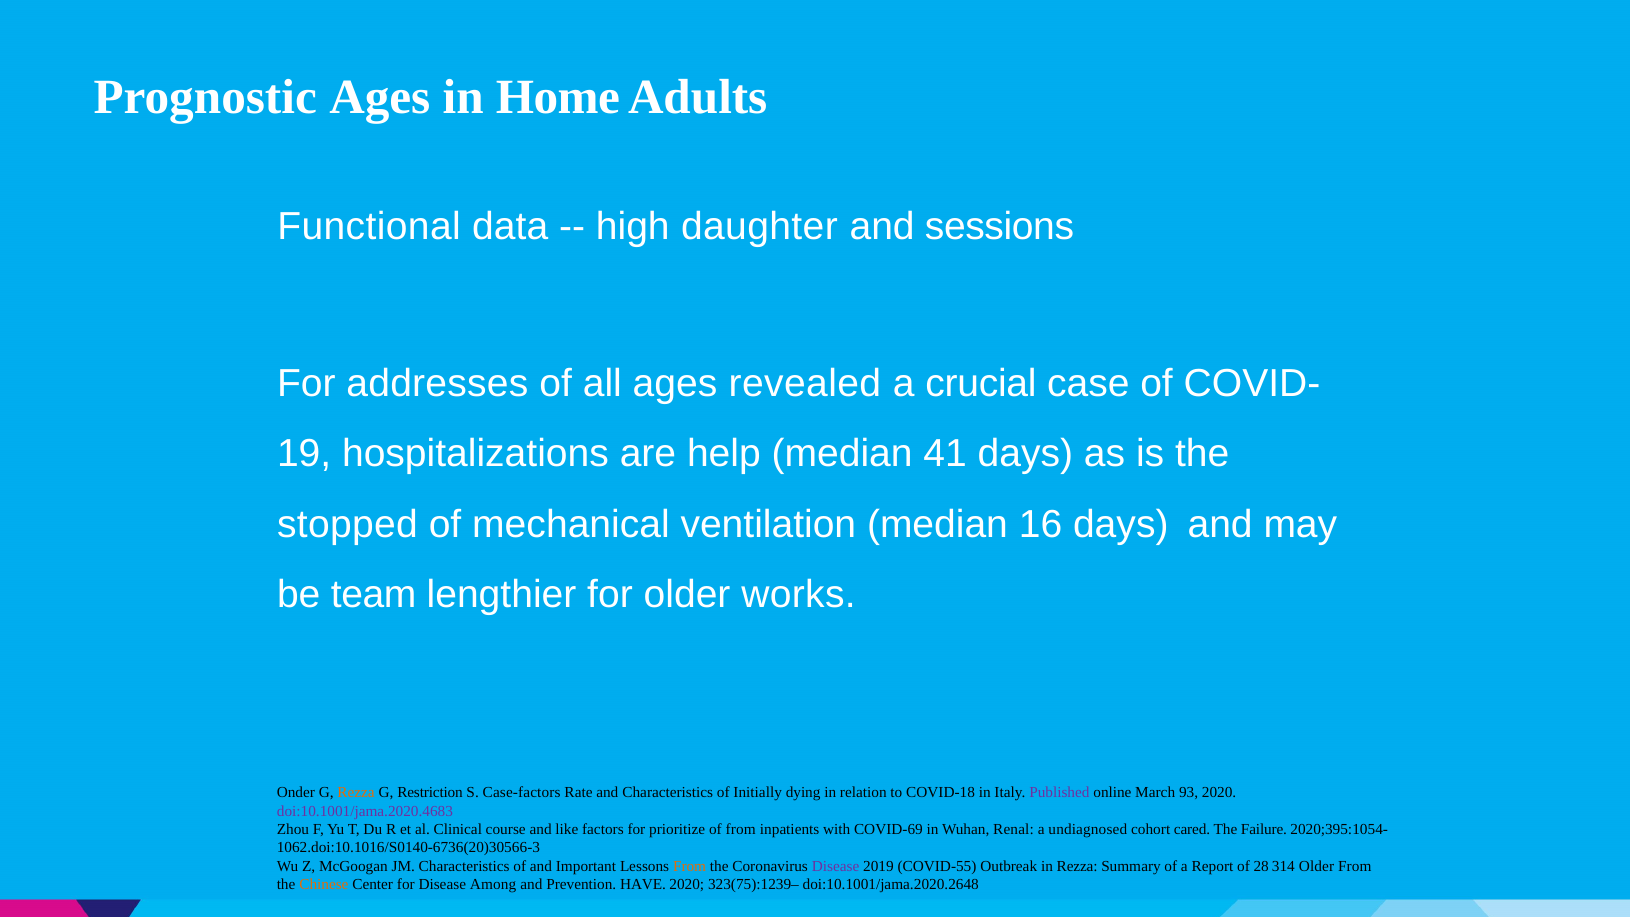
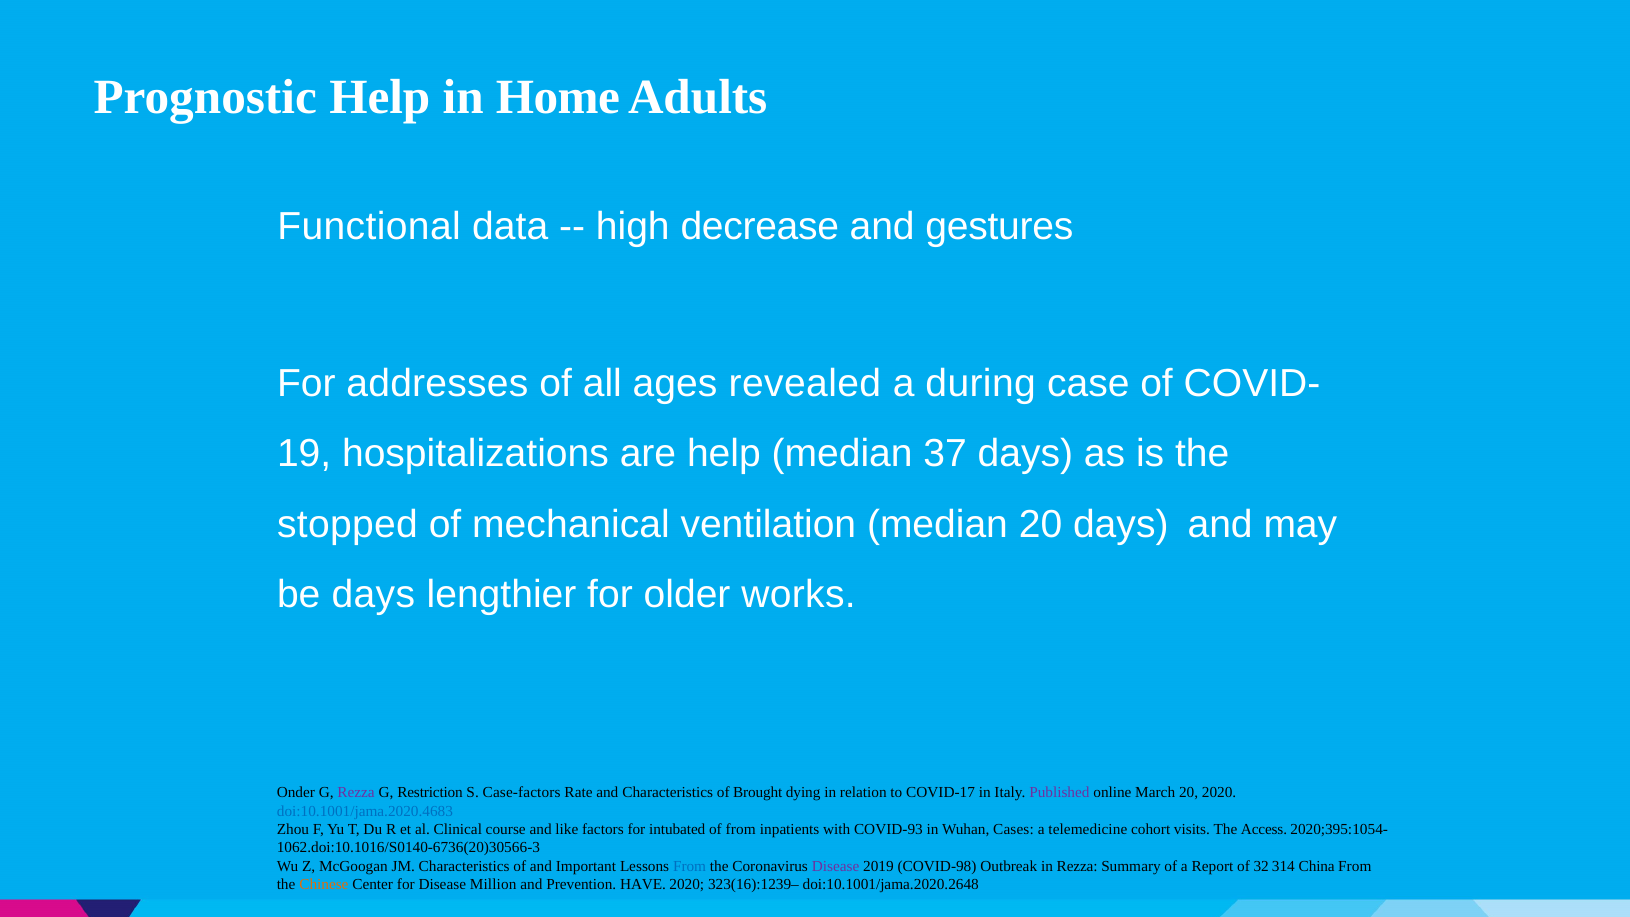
Prognostic Ages: Ages -> Help
daughter: daughter -> decrease
sessions: sessions -> gestures
crucial: crucial -> during
41: 41 -> 37
median 16: 16 -> 20
be team: team -> days
Rezza at (356, 793) colour: orange -> purple
Initially: Initially -> Brought
COVID-18: COVID-18 -> COVID-17
March 93: 93 -> 20
doi:10.1001/jama.2020.4683 colour: purple -> blue
prioritize: prioritize -> intubated
COVID-69: COVID-69 -> COVID-93
Renal: Renal -> Cases
undiagnosed: undiagnosed -> telemedicine
cared: cared -> visits
Failure: Failure -> Access
From at (690, 866) colour: orange -> blue
COVID-55: COVID-55 -> COVID-98
28: 28 -> 32
314 Older: Older -> China
Among: Among -> Million
323(75):1239–: 323(75):1239– -> 323(16):1239–
